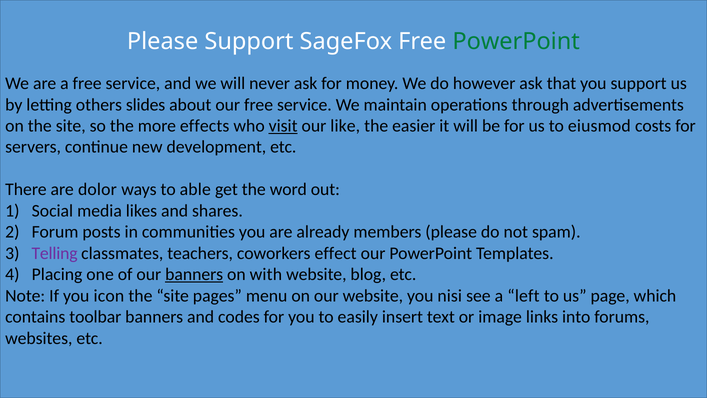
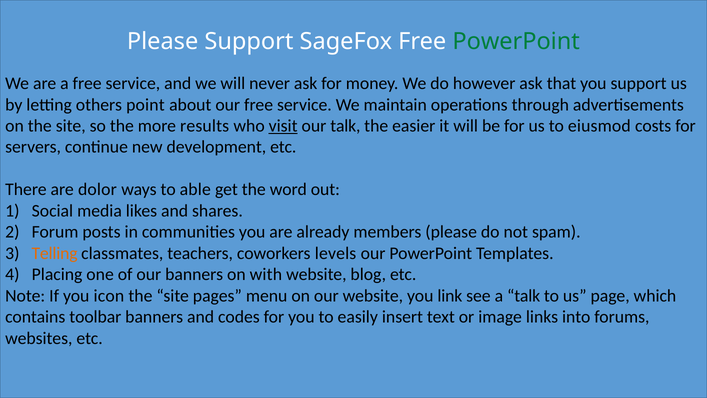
slides: slides -> point
effects: effects -> results
our like: like -> talk
Telling colour: purple -> orange
effect: effect -> levels
banners at (194, 274) underline: present -> none
nisi: nisi -> link
a left: left -> talk
